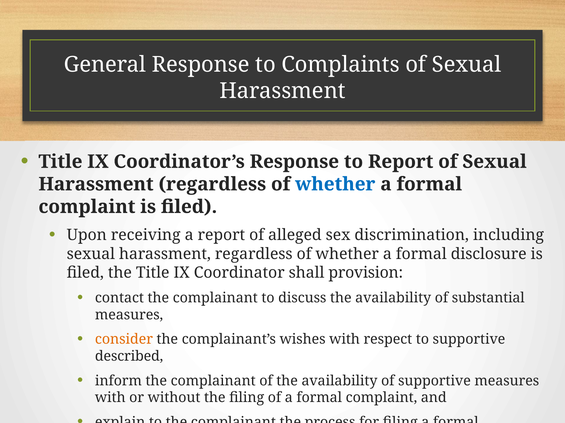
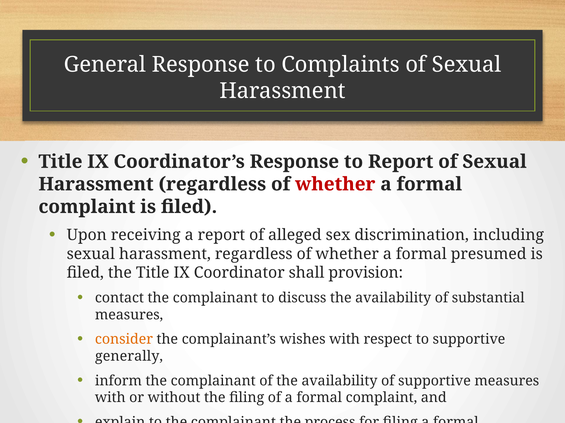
whether at (335, 185) colour: blue -> red
disclosure: disclosure -> presumed
described: described -> generally
